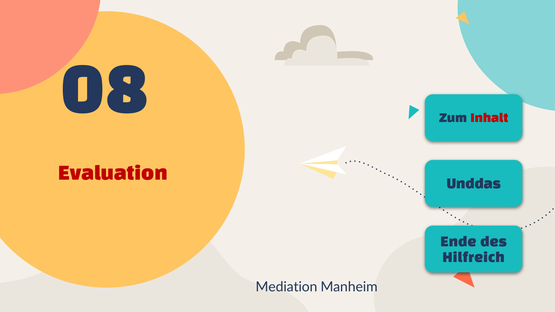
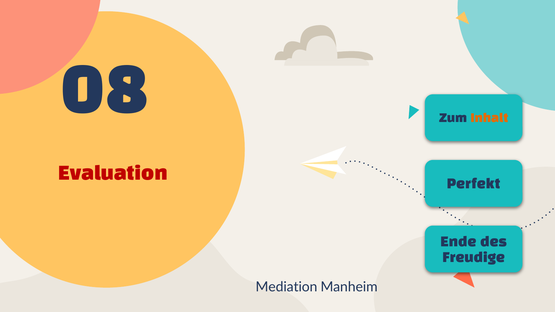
Inhalt colour: red -> orange
Unddas: Unddas -> Perfekt
Hilfreich: Hilfreich -> Freudige
